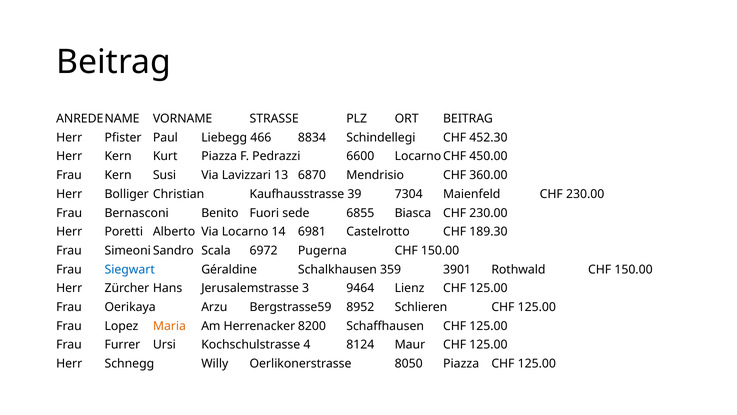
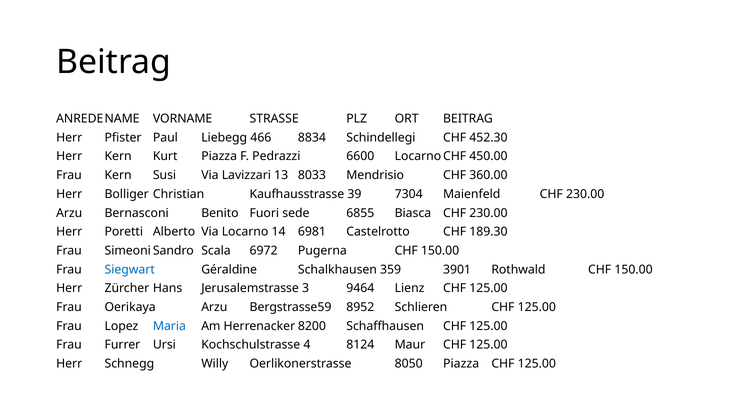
6870: 6870 -> 8033
Frau at (69, 213): Frau -> Arzu
Maria colour: orange -> blue
